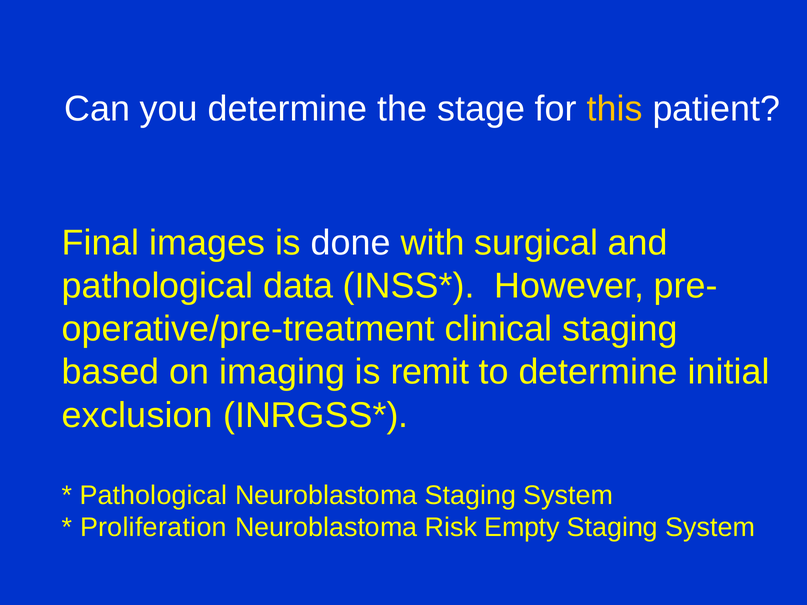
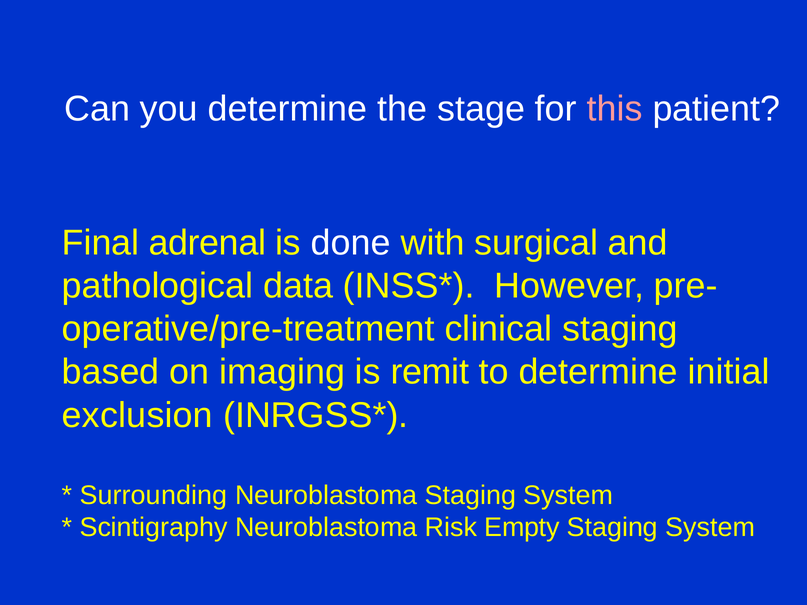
this colour: yellow -> pink
images: images -> adrenal
Pathological at (154, 495): Pathological -> Surrounding
Proliferation: Proliferation -> Scintigraphy
